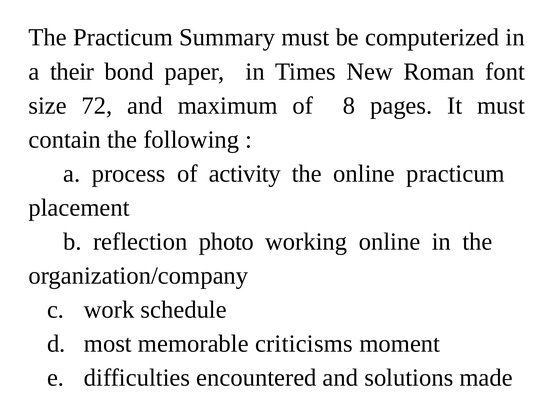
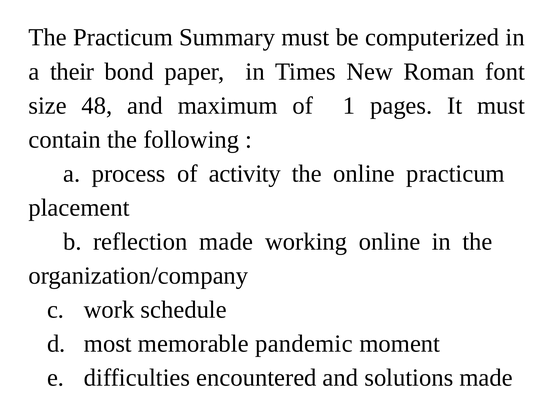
72: 72 -> 48
8: 8 -> 1
reflection photo: photo -> made
criticisms: criticisms -> pandemic
